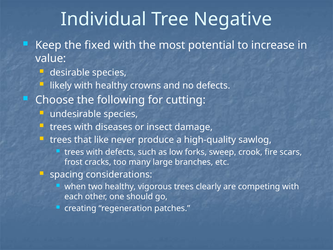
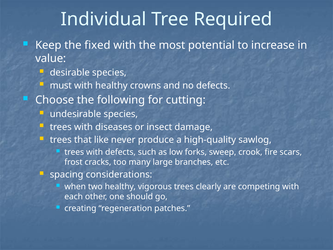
Negative: Negative -> Required
likely: likely -> must
